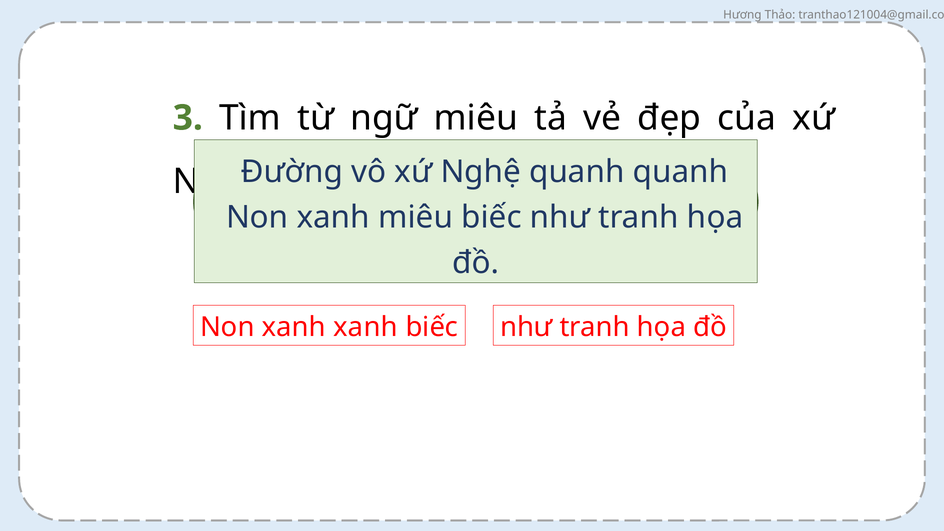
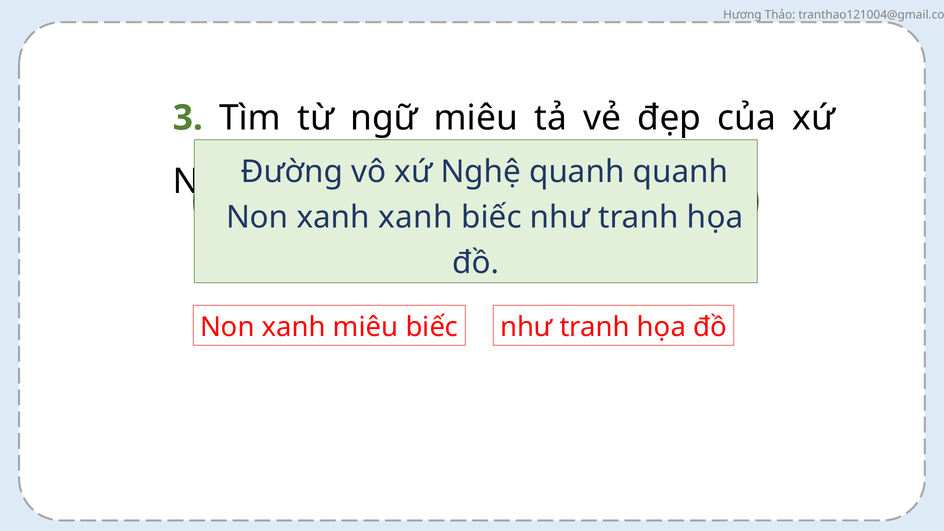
xanh miêu: miêu -> xanh
xanh xanh: xanh -> miêu
